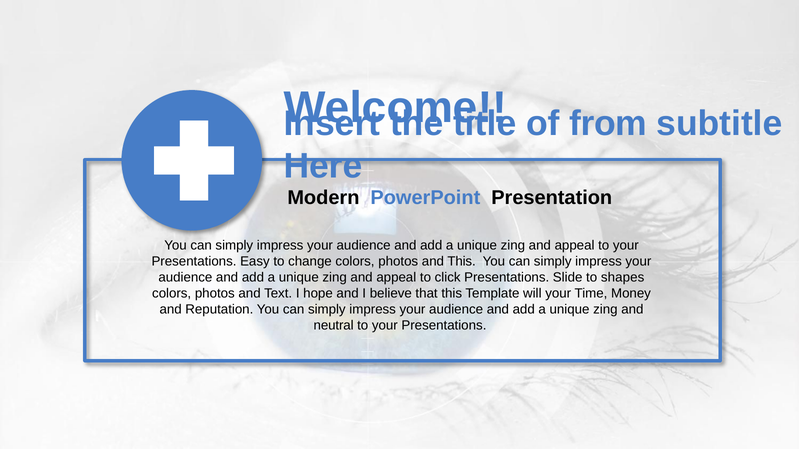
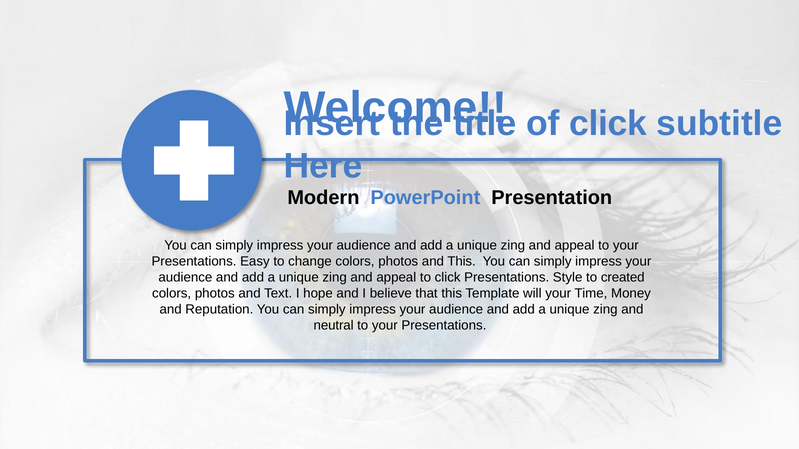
of from: from -> click
Slide: Slide -> Style
shapes: shapes -> created
